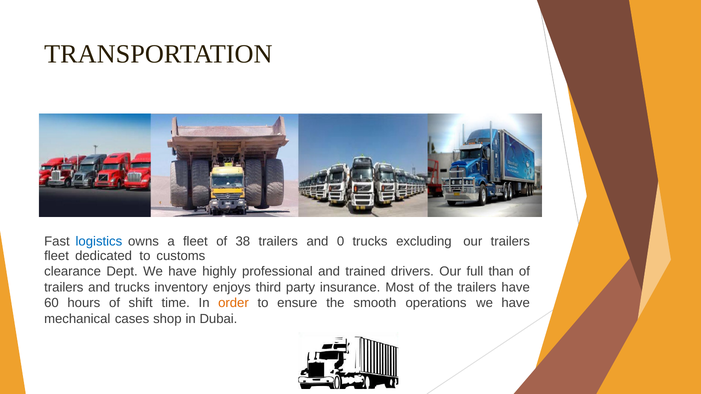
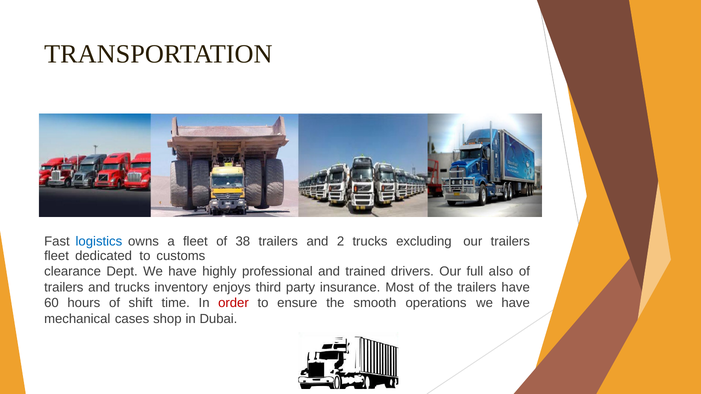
0: 0 -> 2
than: than -> also
order colour: orange -> red
